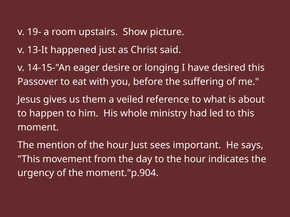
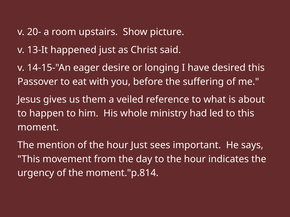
19-: 19- -> 20-
moment."p.904: moment."p.904 -> moment."p.814
